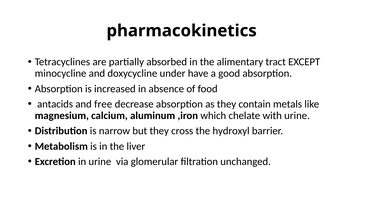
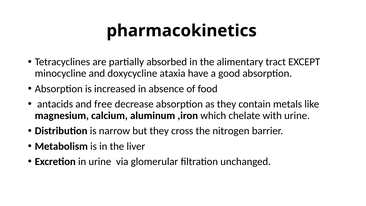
under: under -> ataxia
hydroxyl: hydroxyl -> nitrogen
